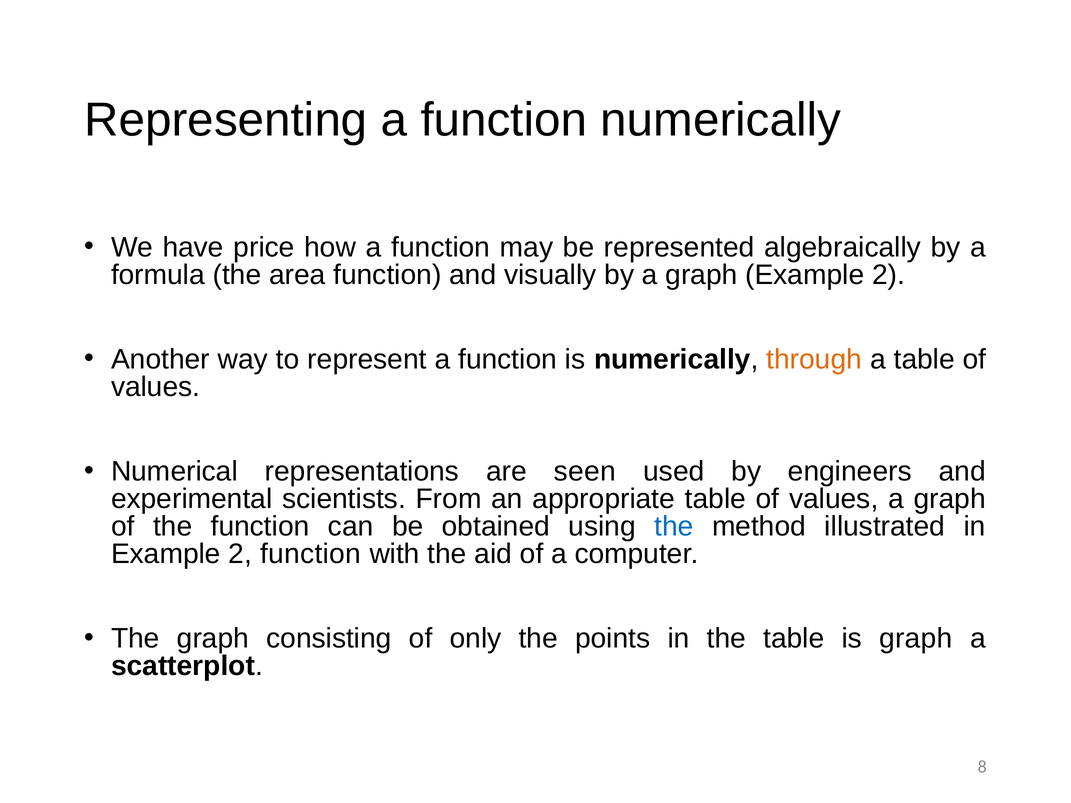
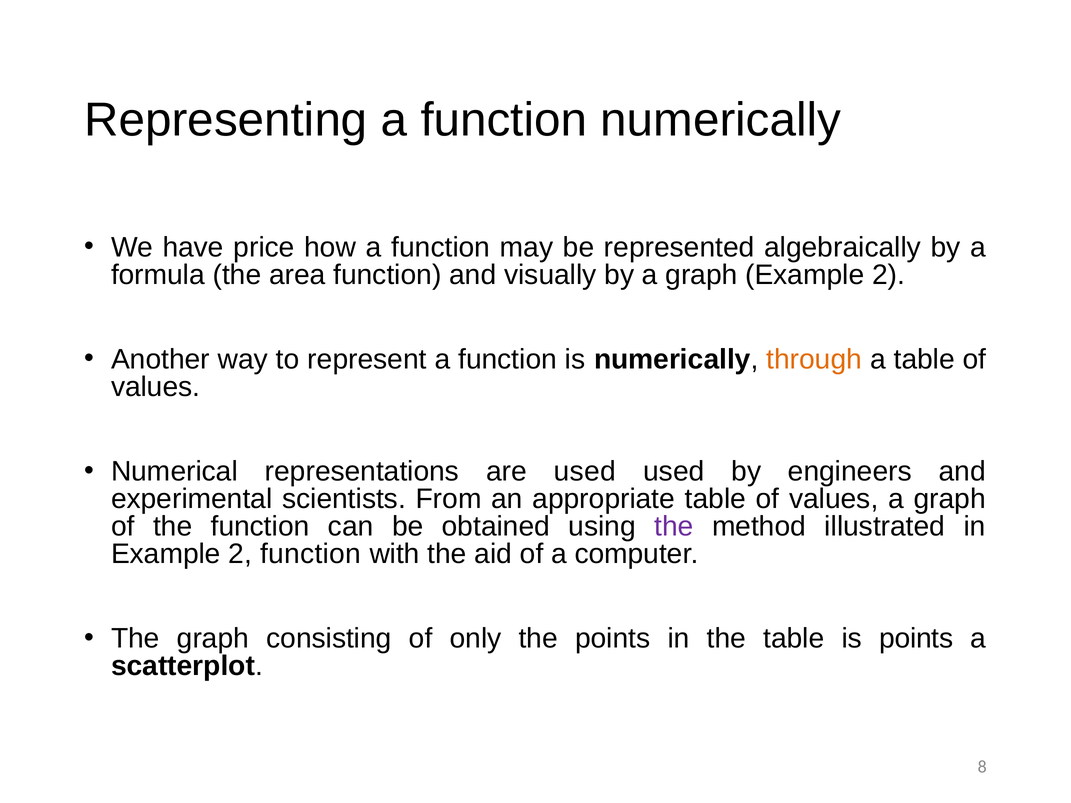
are seen: seen -> used
the at (674, 527) colour: blue -> purple
is graph: graph -> points
